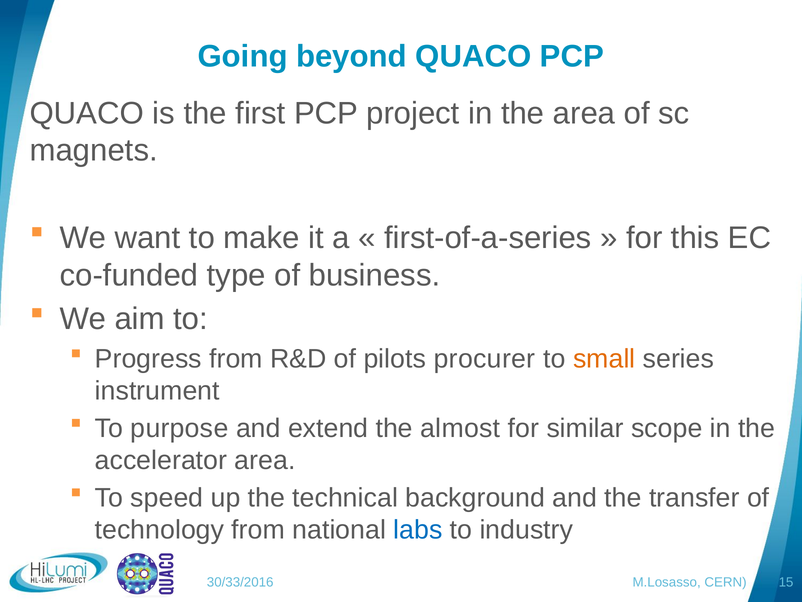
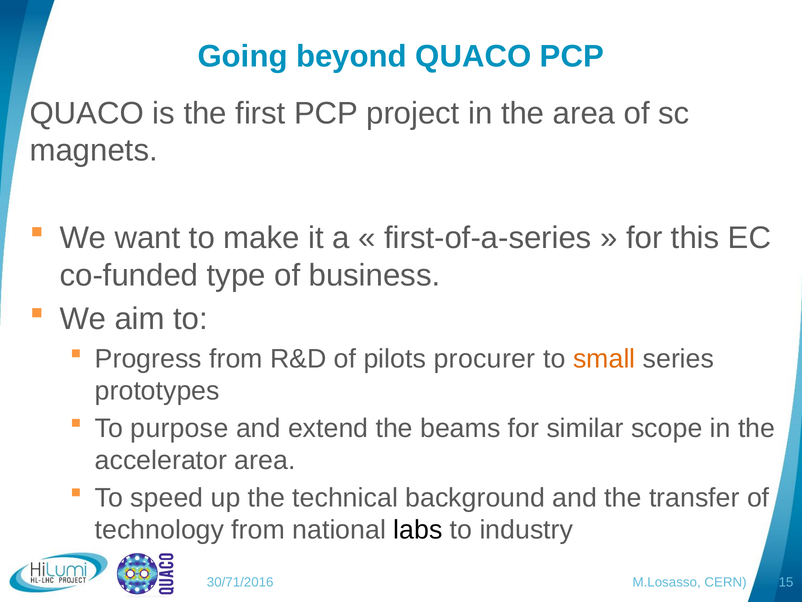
instrument: instrument -> prototypes
almost: almost -> beams
labs colour: blue -> black
30/33/2016: 30/33/2016 -> 30/71/2016
